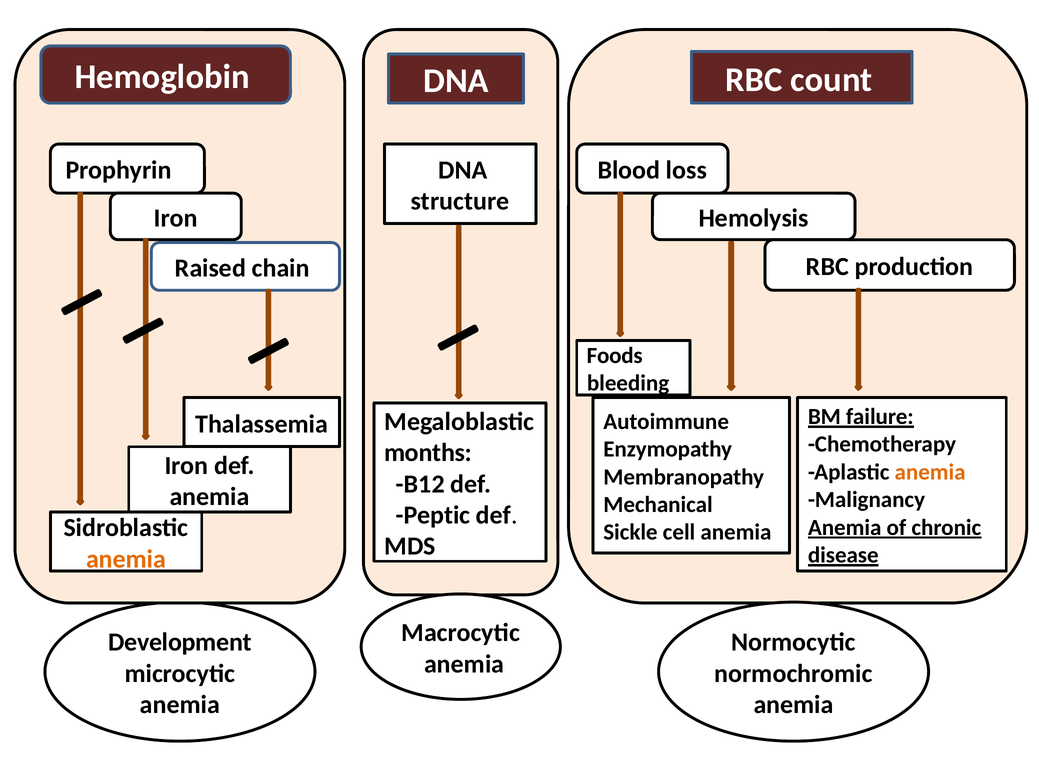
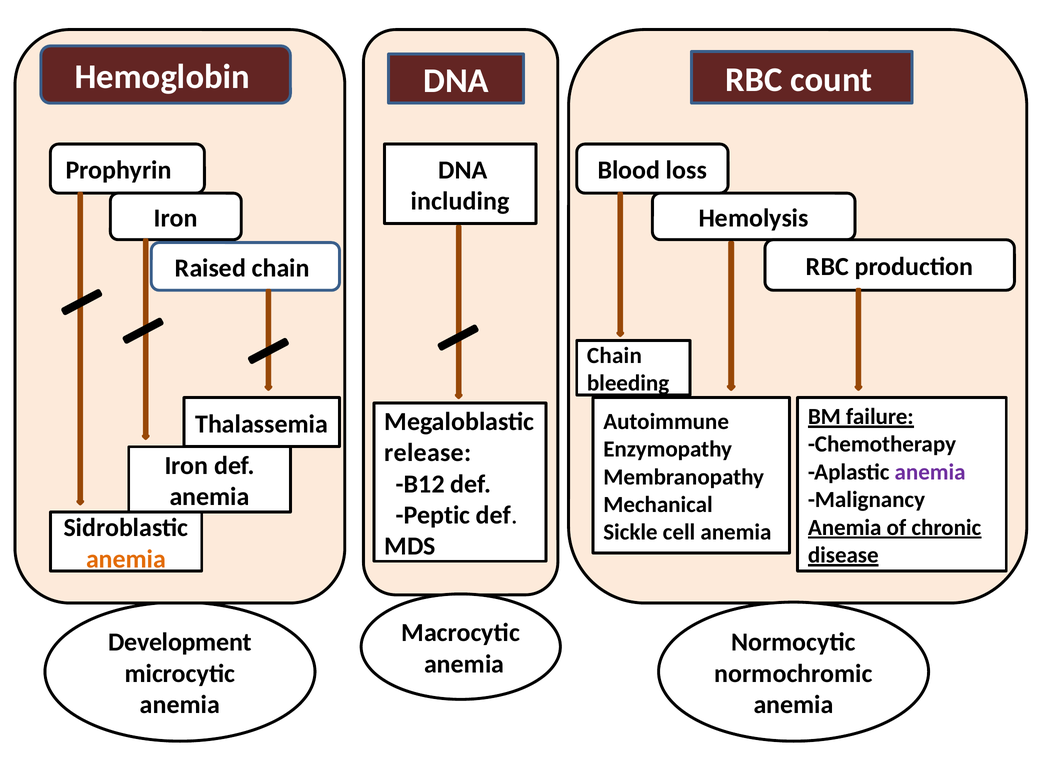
structure: structure -> including
Foods at (615, 356): Foods -> Chain
months: months -> release
anemia at (930, 472) colour: orange -> purple
